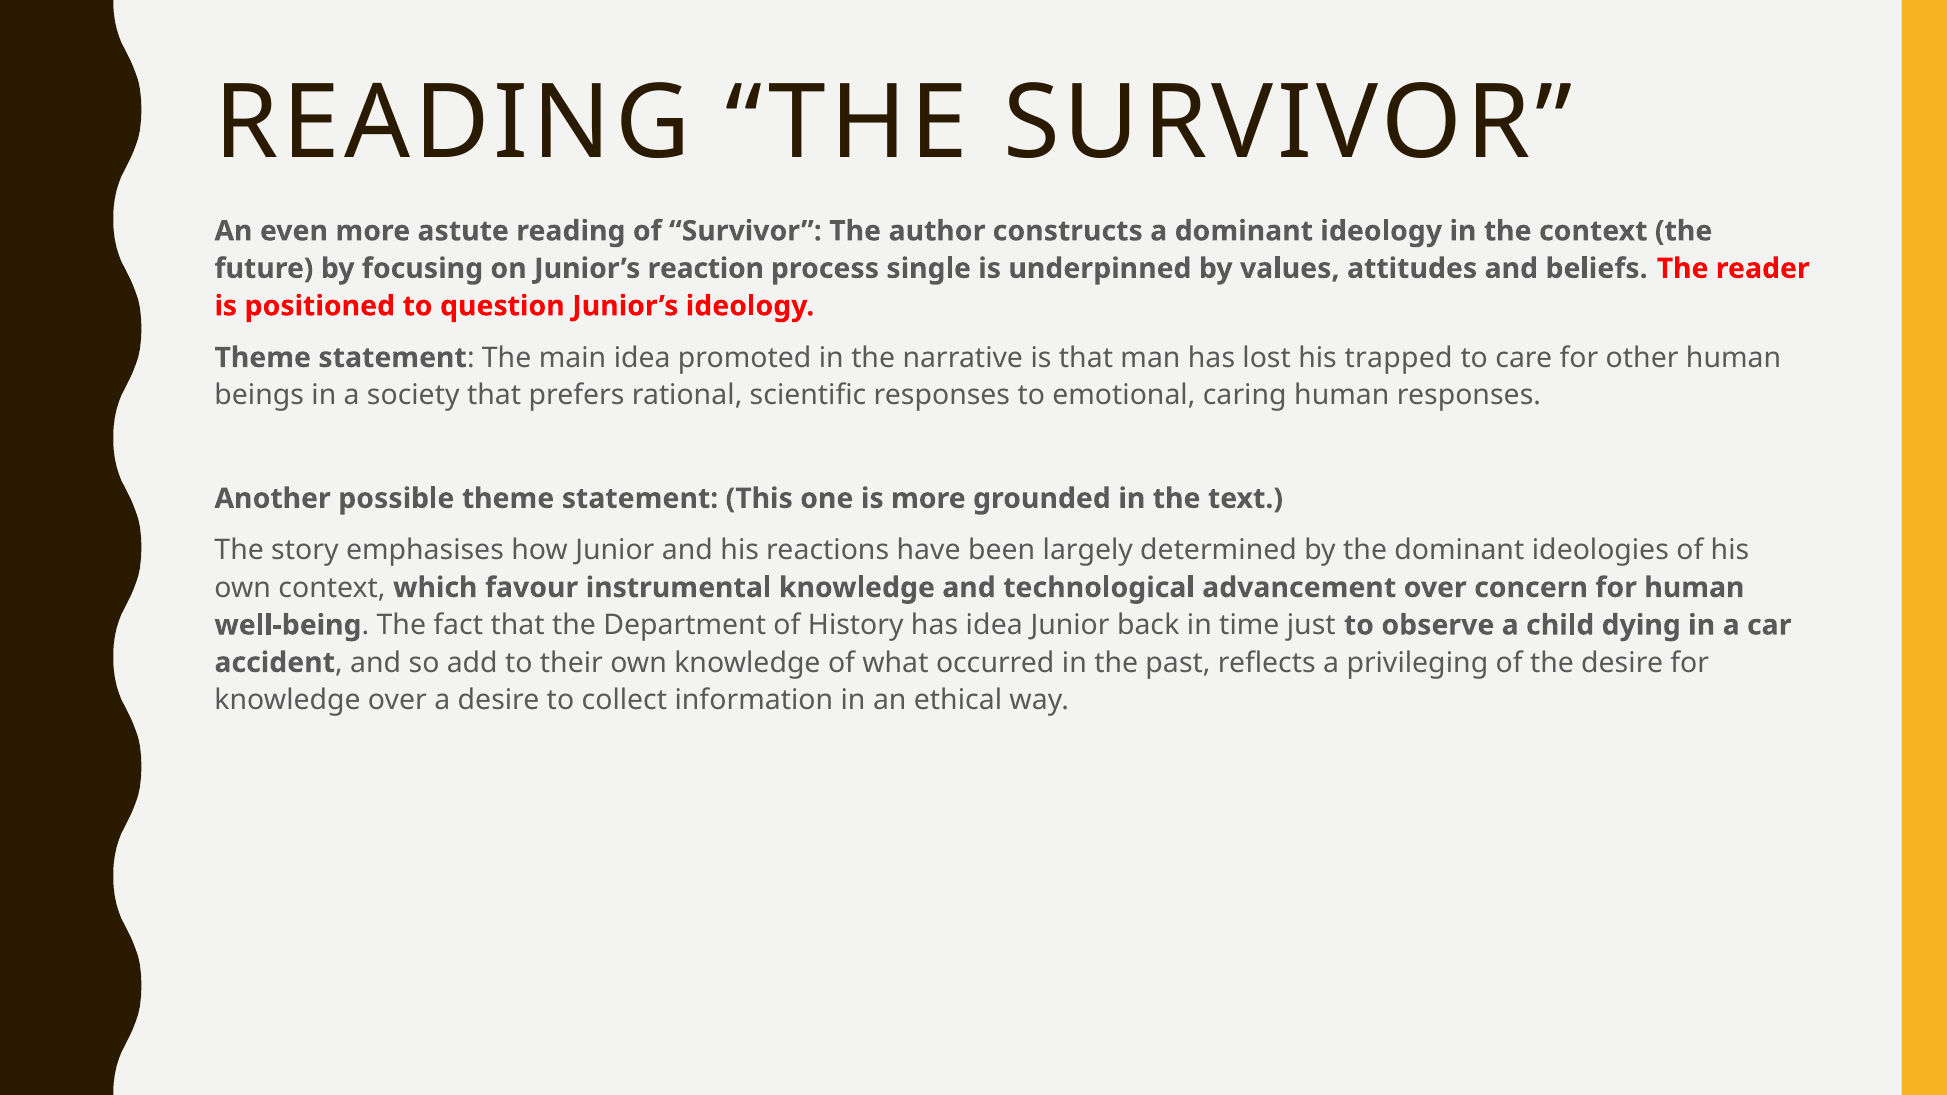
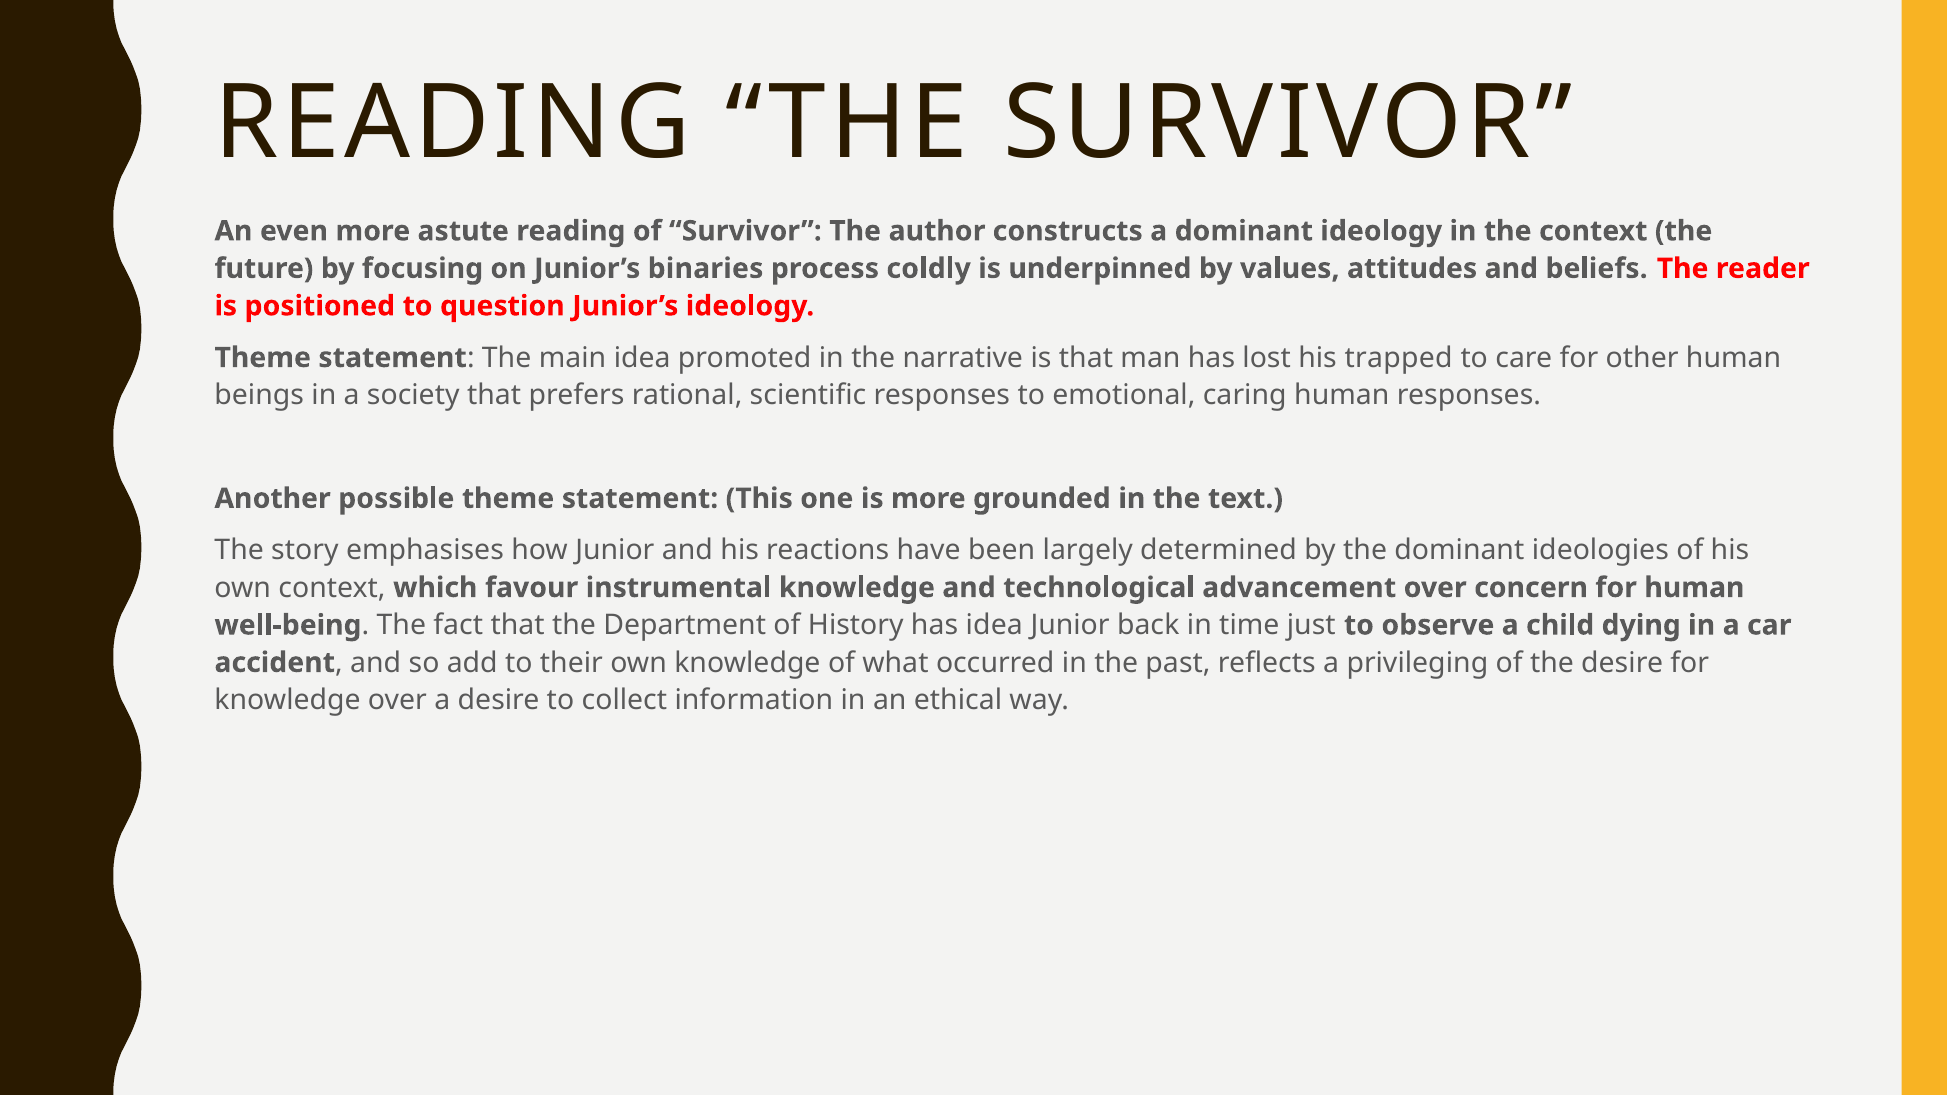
reaction: reaction -> binaries
single: single -> coldly
